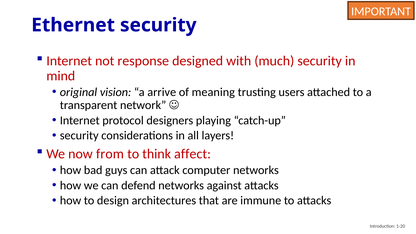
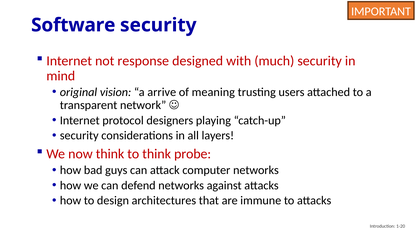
Ethernet: Ethernet -> Software
now from: from -> think
affect: affect -> probe
